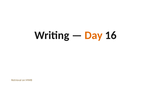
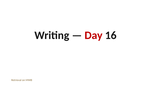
Day colour: orange -> red
